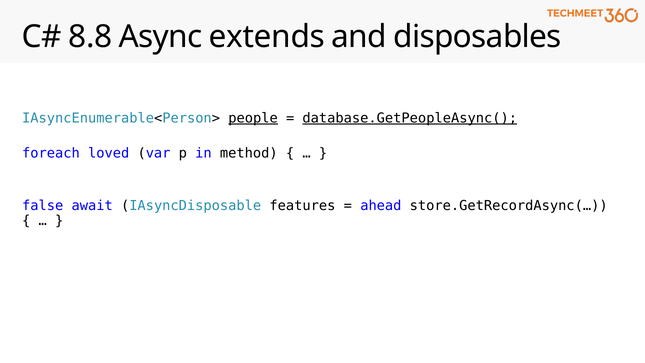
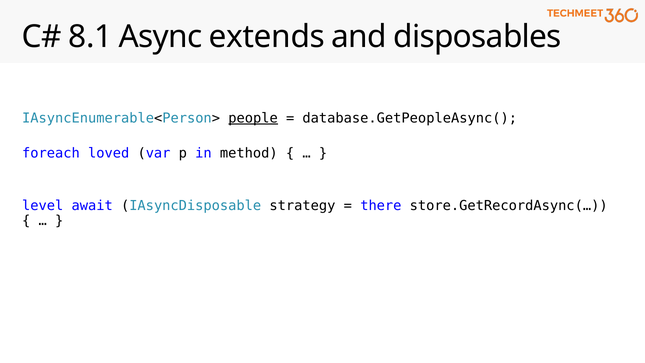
8.8: 8.8 -> 8.1
database.GetPeopleAsync( underline: present -> none
false: false -> level
features: features -> strategy
ahead: ahead -> there
